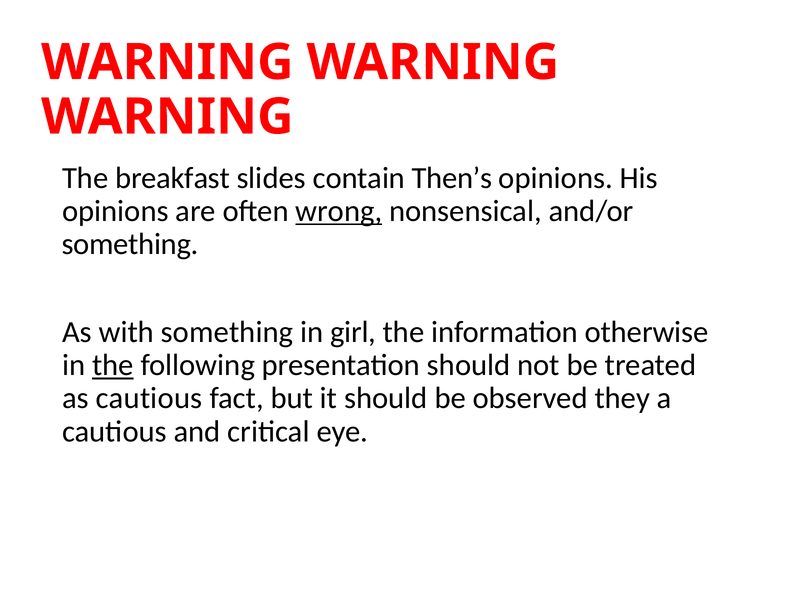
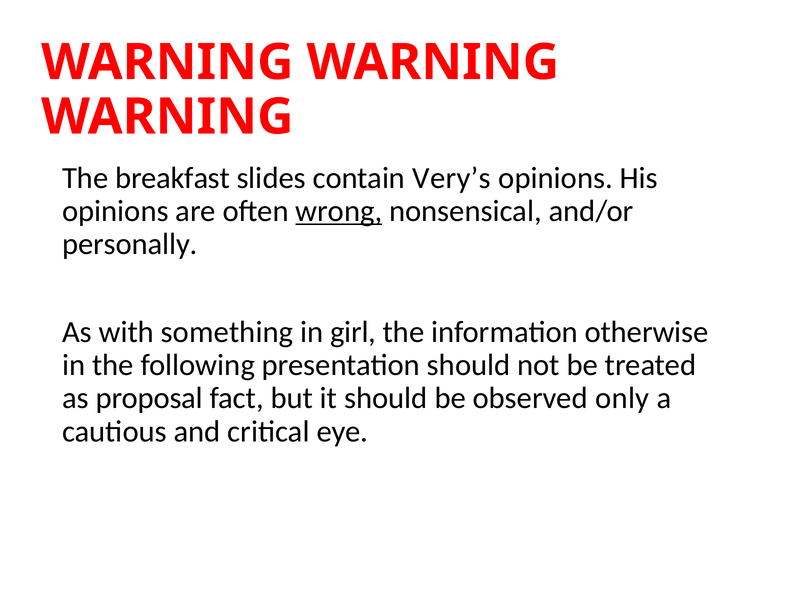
Then’s: Then’s -> Very’s
something at (130, 244): something -> personally
the at (113, 365) underline: present -> none
as cautious: cautious -> proposal
they: they -> only
